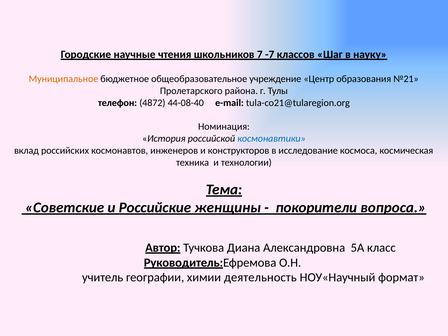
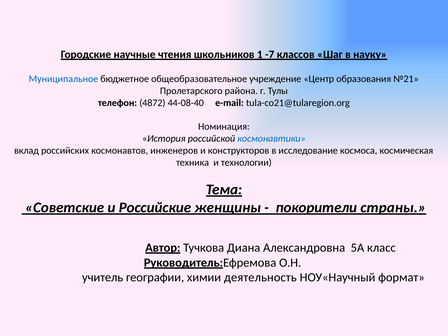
7: 7 -> 1
Муниципальное colour: orange -> blue
вопроса: вопроса -> страны
